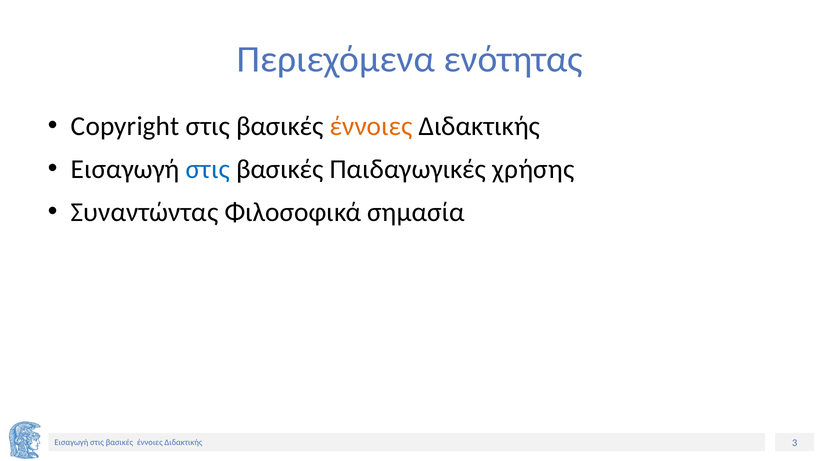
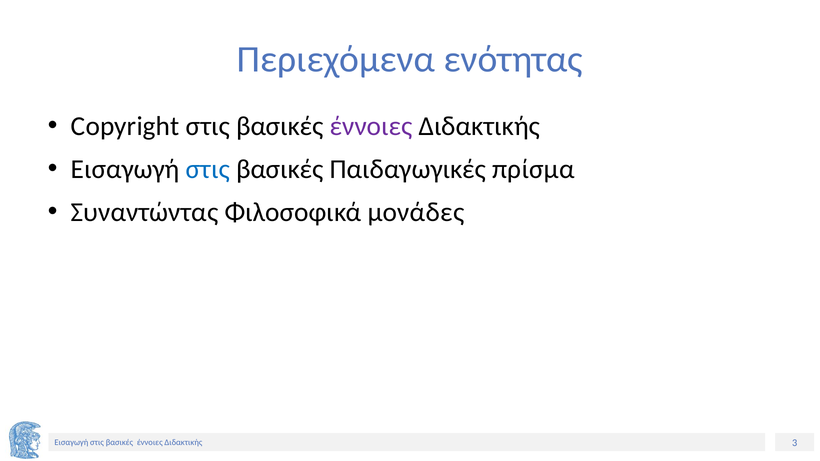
έννοιες at (371, 126) colour: orange -> purple
χρήσης: χρήσης -> πρίσμα
σημασία: σημασία -> μονάδες
